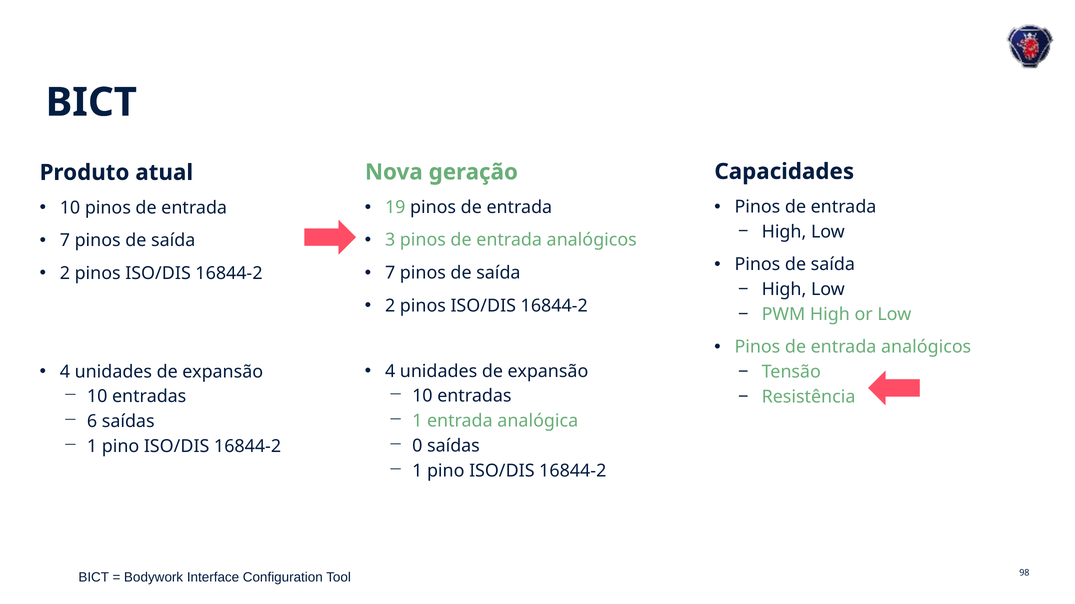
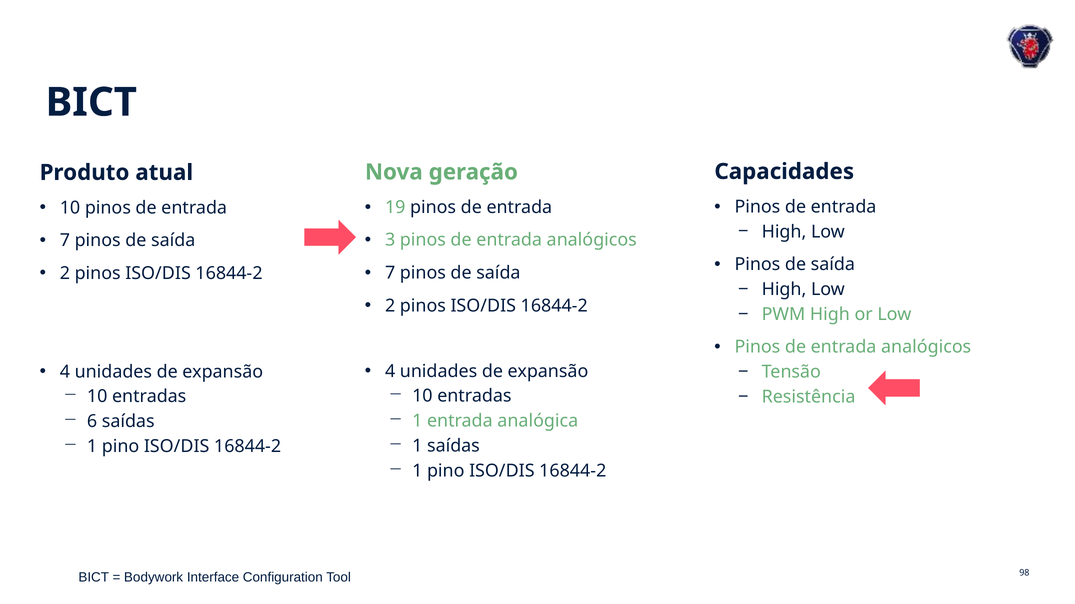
0 at (417, 446): 0 -> 1
